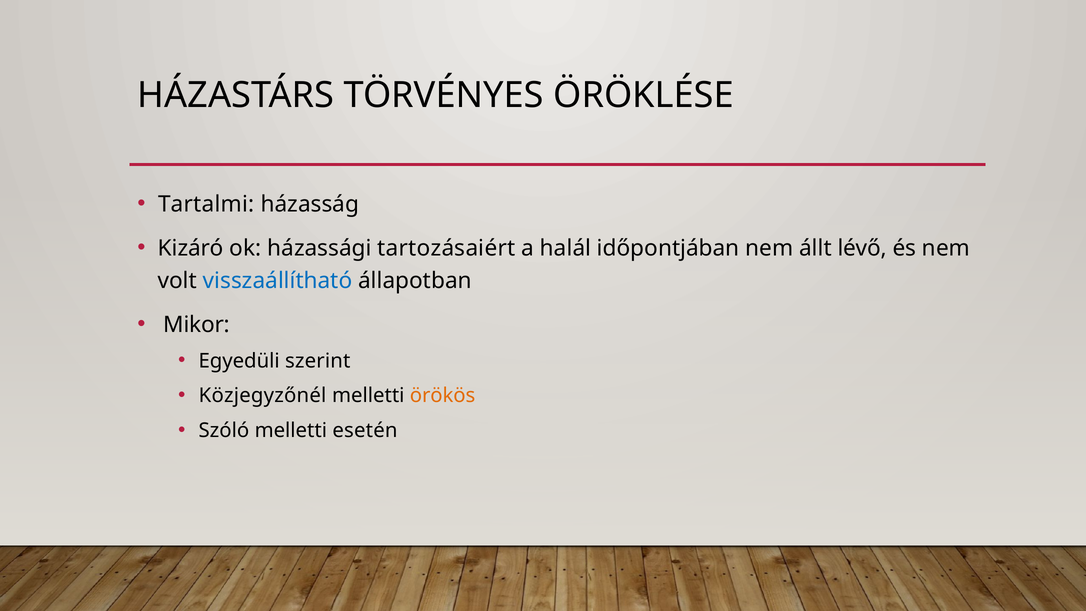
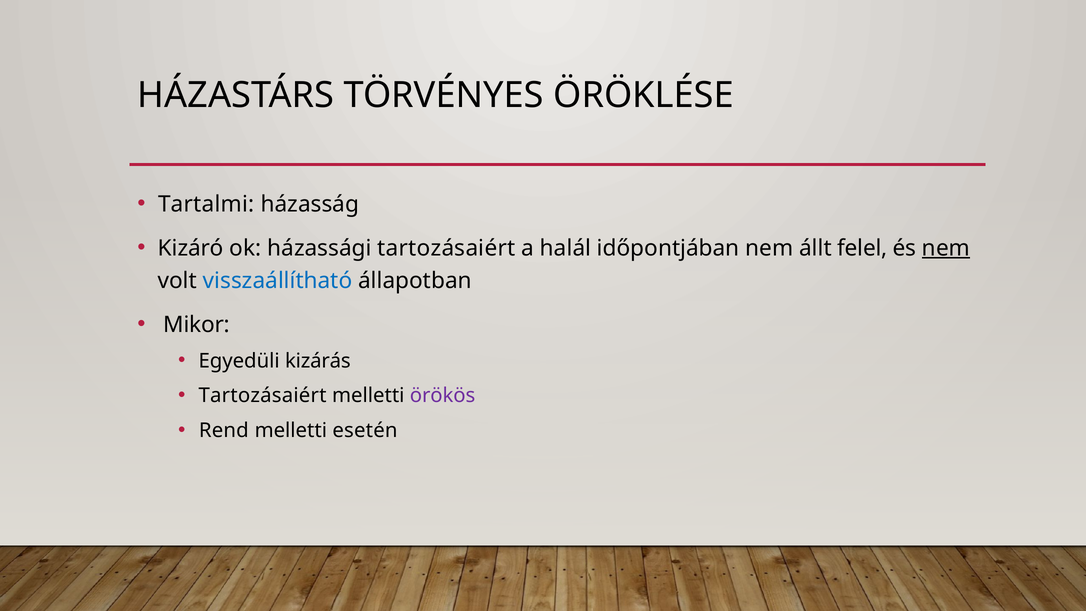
lévő: lévő -> felel
nem at (946, 248) underline: none -> present
szerint: szerint -> kizárás
Közjegyzőnél at (263, 396): Közjegyzőnél -> Tartozásaiért
örökös colour: orange -> purple
Szóló: Szóló -> Rend
